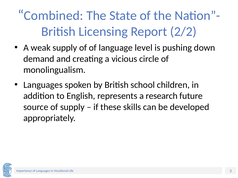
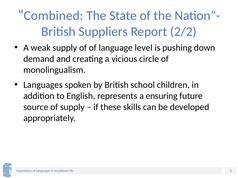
Licensing: Licensing -> Suppliers
research: research -> ensuring
